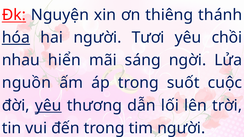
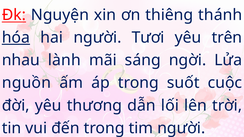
chồi: chồi -> trên
hiển: hiển -> lành
yêu at (48, 106) underline: present -> none
